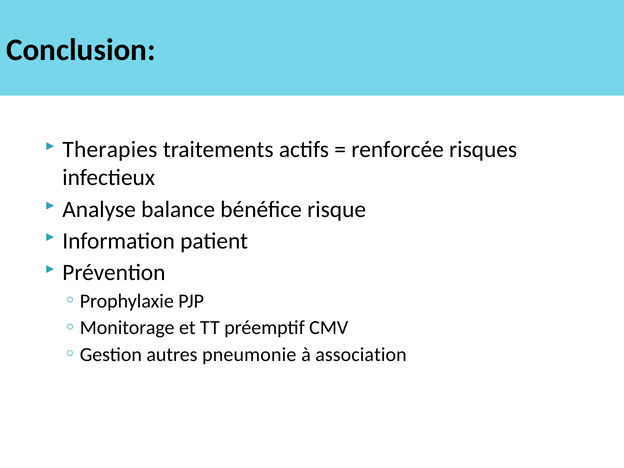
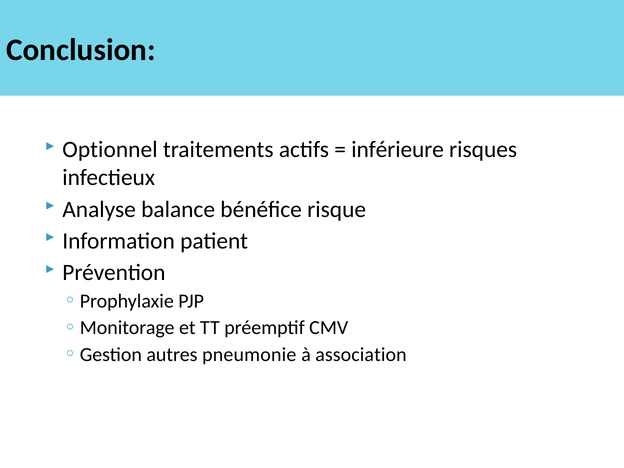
Therapies: Therapies -> Optionnel
renforcée: renforcée -> inférieure
